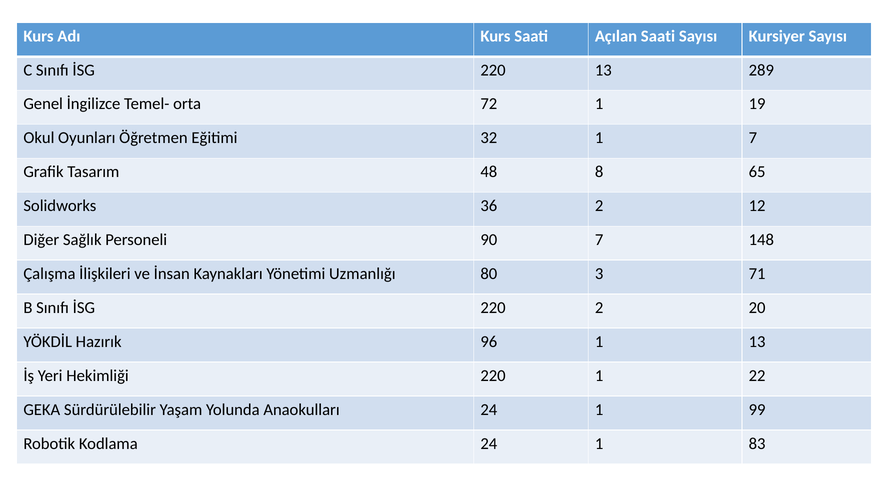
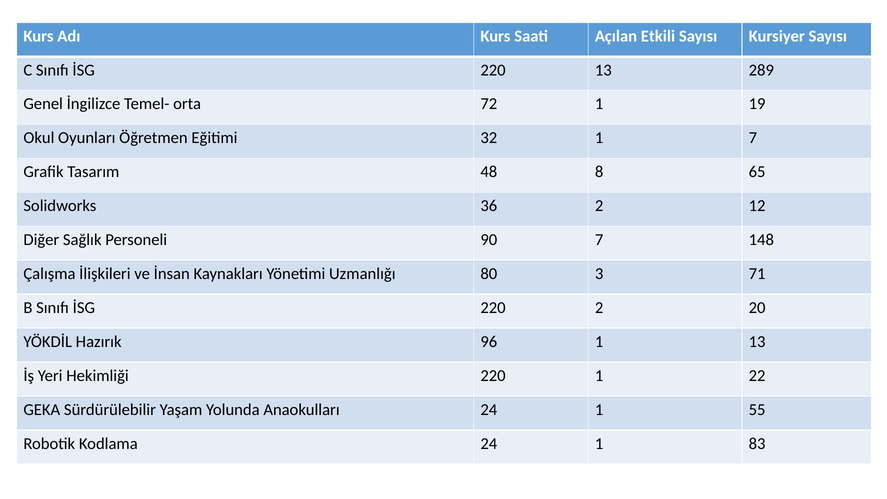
Açılan Saati: Saati -> Etkili
99: 99 -> 55
